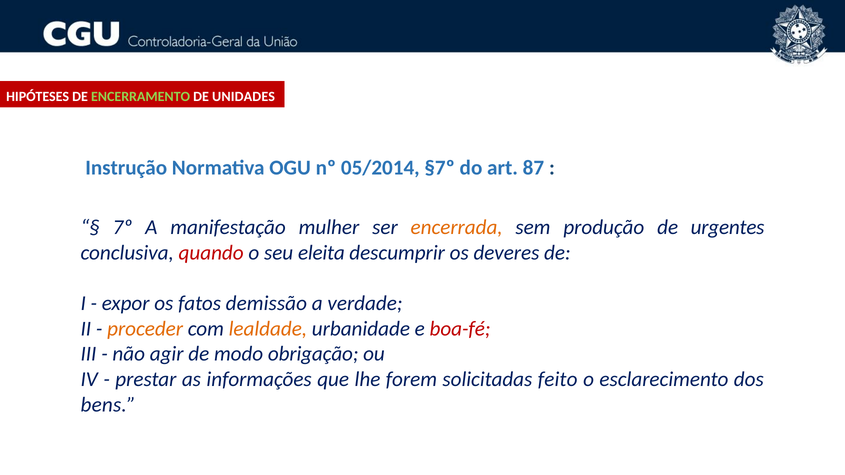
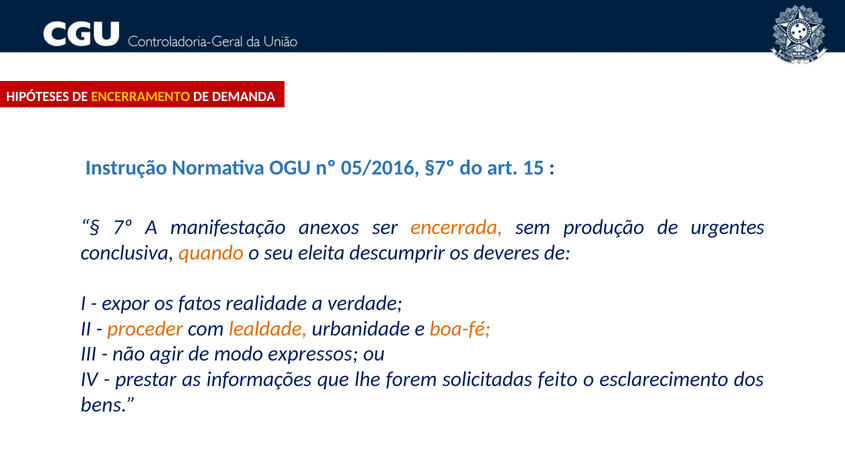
ENCERRAMENTO colour: light green -> yellow
UNIDADES: UNIDADES -> DEMANDA
05/2014: 05/2014 -> 05/2016
87: 87 -> 15
mulher: mulher -> anexos
quando colour: red -> orange
demissão: demissão -> realidade
boa-fé colour: red -> orange
obrigação: obrigação -> expressos
